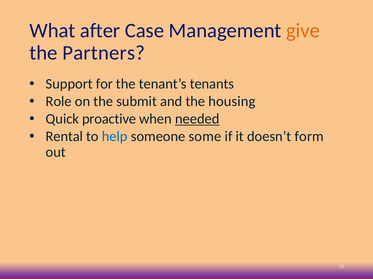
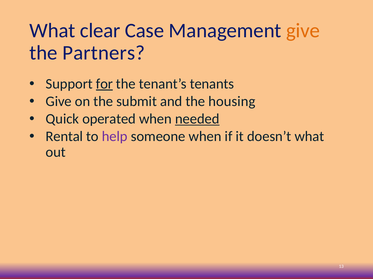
after: after -> clear
for underline: none -> present
Role at (59, 102): Role -> Give
proactive: proactive -> operated
help colour: blue -> purple
someone some: some -> when
doesn’t form: form -> what
